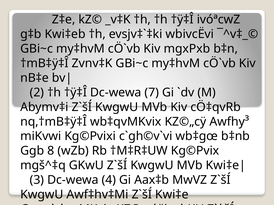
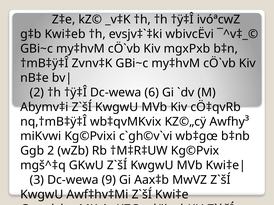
7: 7 -> 6
Ggb 8: 8 -> 2
4: 4 -> 9
